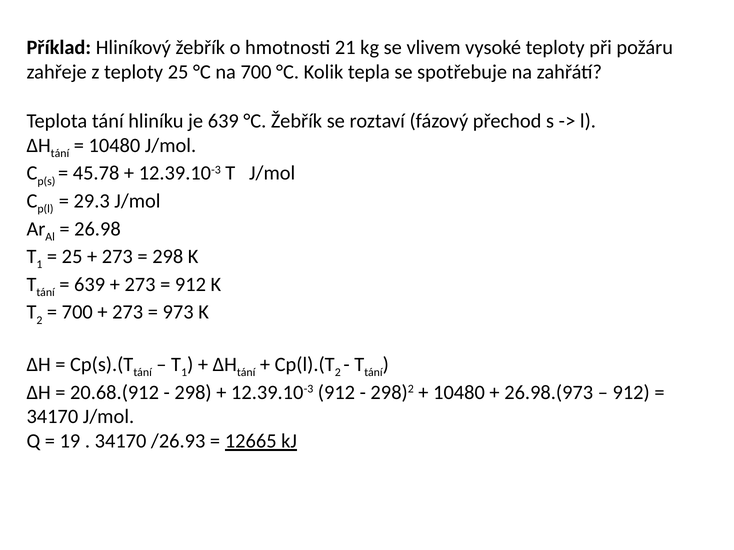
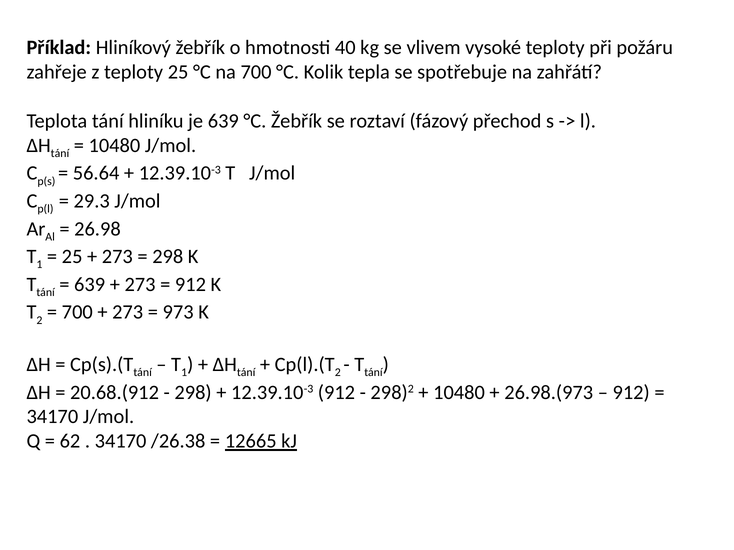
21: 21 -> 40
45.78: 45.78 -> 56.64
19: 19 -> 62
/26.93: /26.93 -> /26.38
